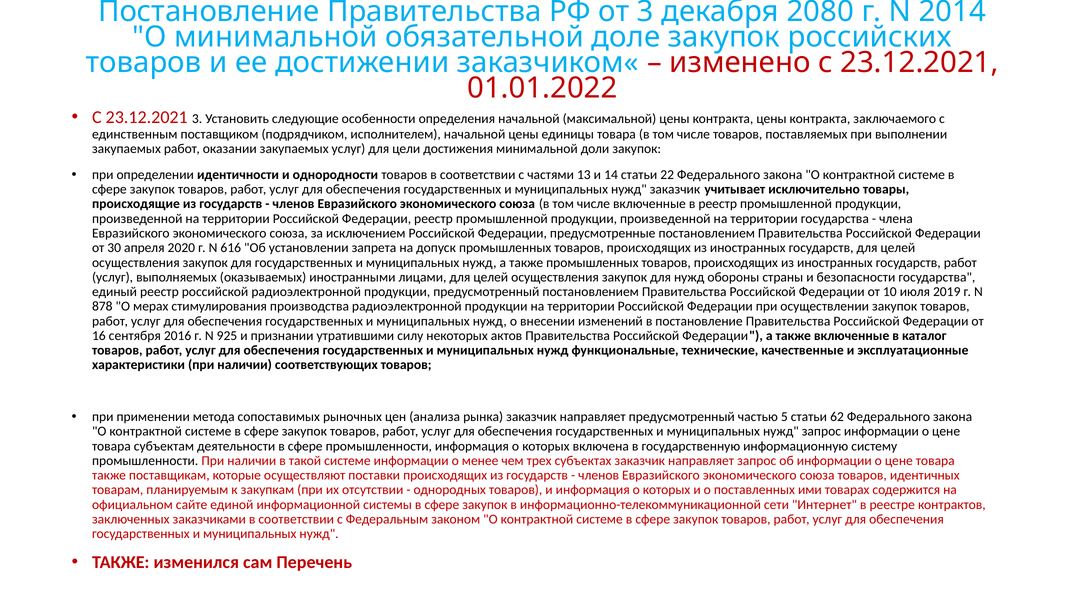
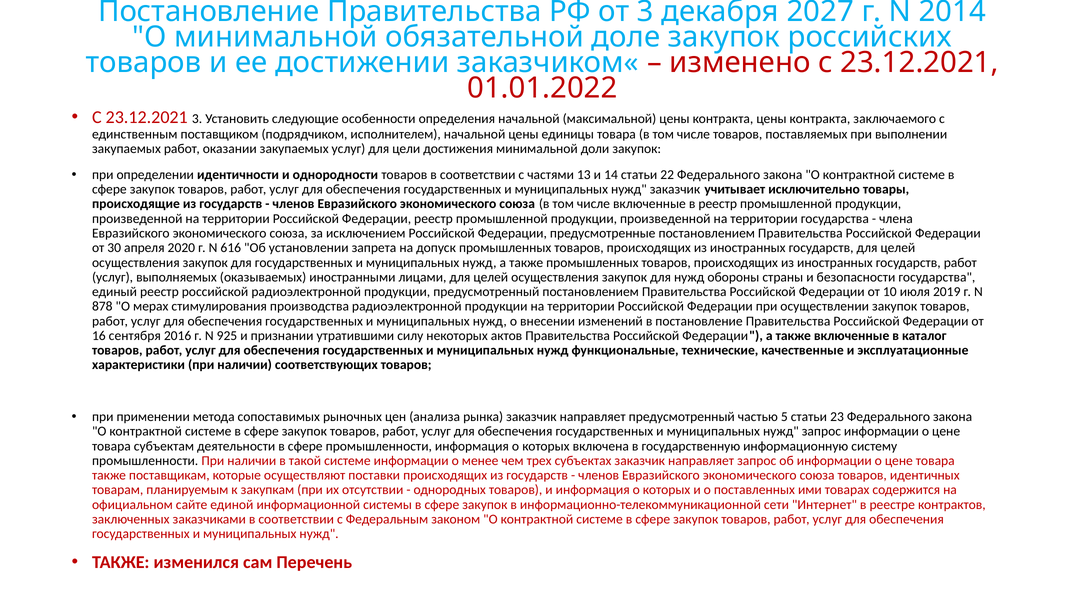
2080: 2080 -> 2027
62: 62 -> 23
